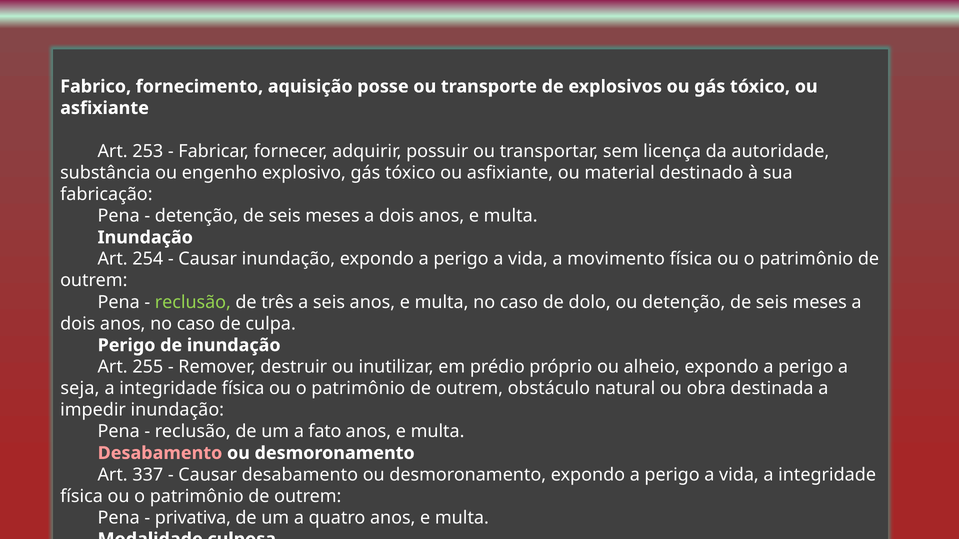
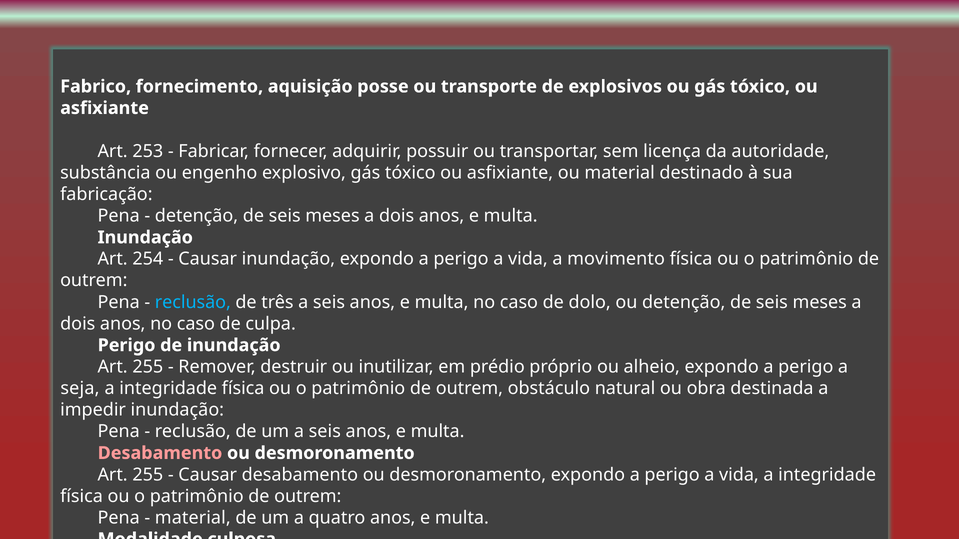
reclusão at (193, 302) colour: light green -> light blue
um a fato: fato -> seis
337 at (148, 475): 337 -> 255
privativa at (193, 518): privativa -> material
